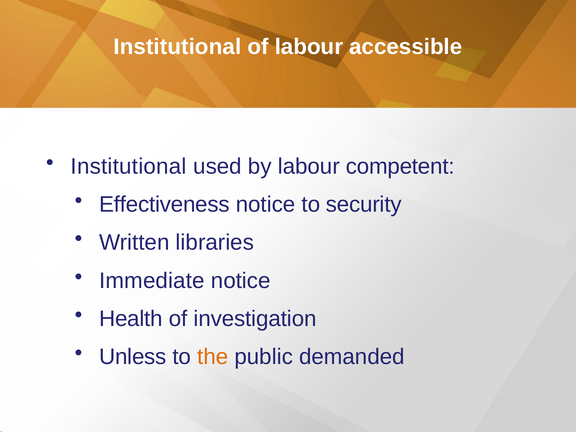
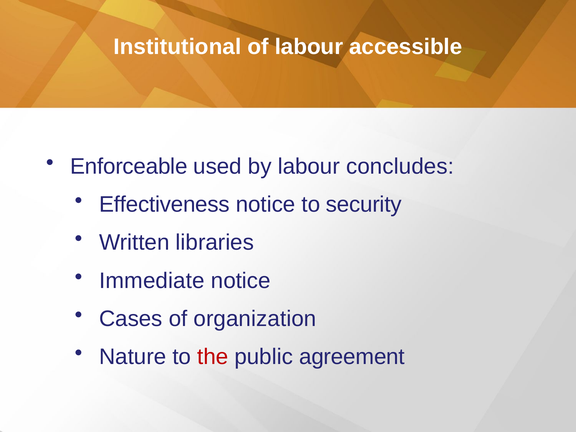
Institutional at (129, 166): Institutional -> Enforceable
competent: competent -> concludes
Health: Health -> Cases
investigation: investigation -> organization
Unless: Unless -> Nature
the colour: orange -> red
demanded: demanded -> agreement
